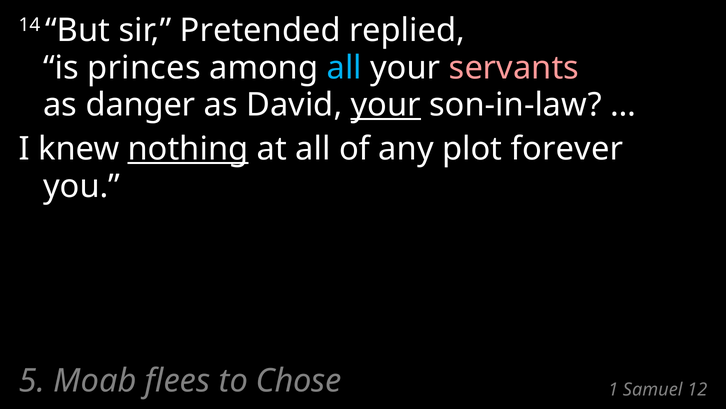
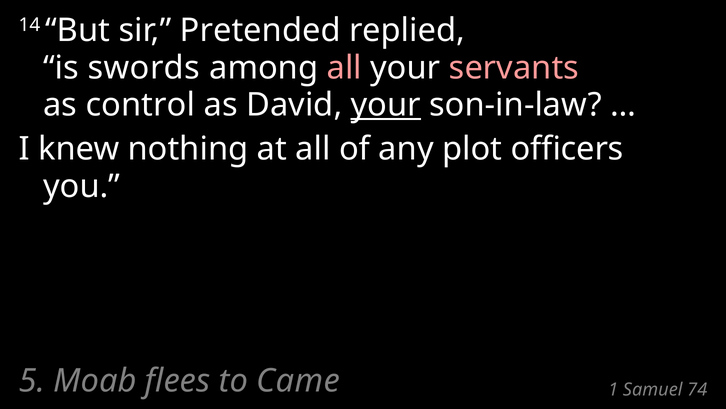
princes: princes -> swords
all at (344, 68) colour: light blue -> pink
danger: danger -> control
nothing underline: present -> none
forever: forever -> officers
Chose: Chose -> Came
12: 12 -> 74
